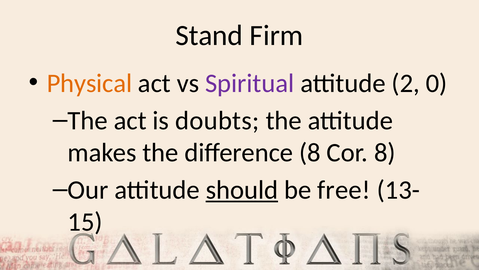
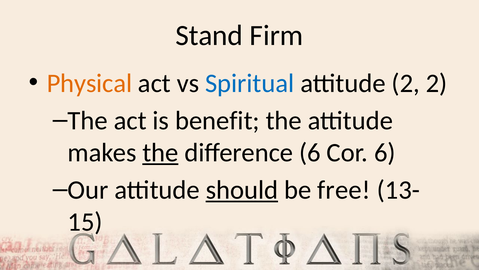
Spiritual colour: purple -> blue
2 0: 0 -> 2
doubts: doubts -> benefit
the at (160, 152) underline: none -> present
difference 8: 8 -> 6
Cor 8: 8 -> 6
